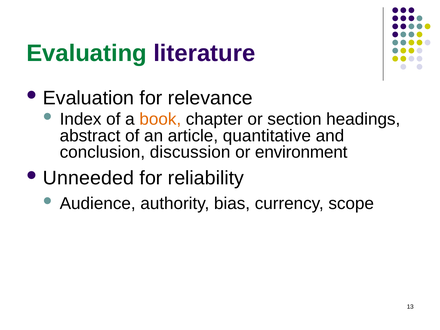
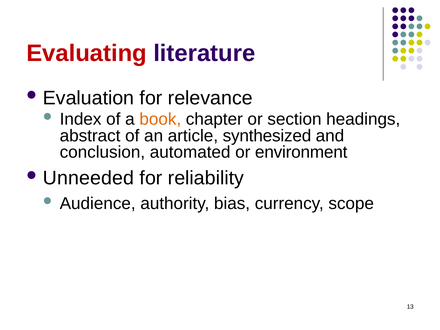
Evaluating colour: green -> red
quantitative: quantitative -> synthesized
discussion: discussion -> automated
